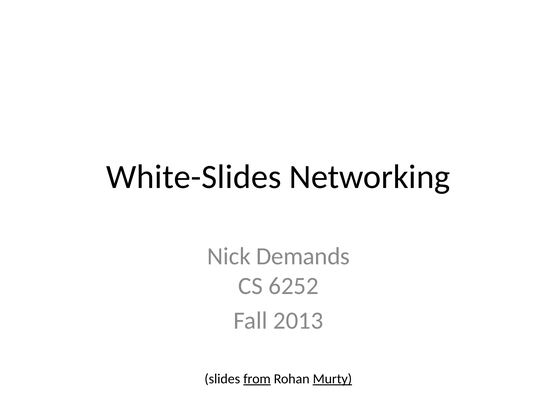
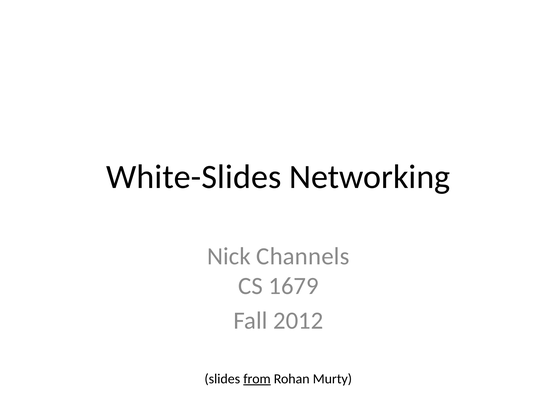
Demands: Demands -> Channels
6252: 6252 -> 1679
2013: 2013 -> 2012
Murty underline: present -> none
